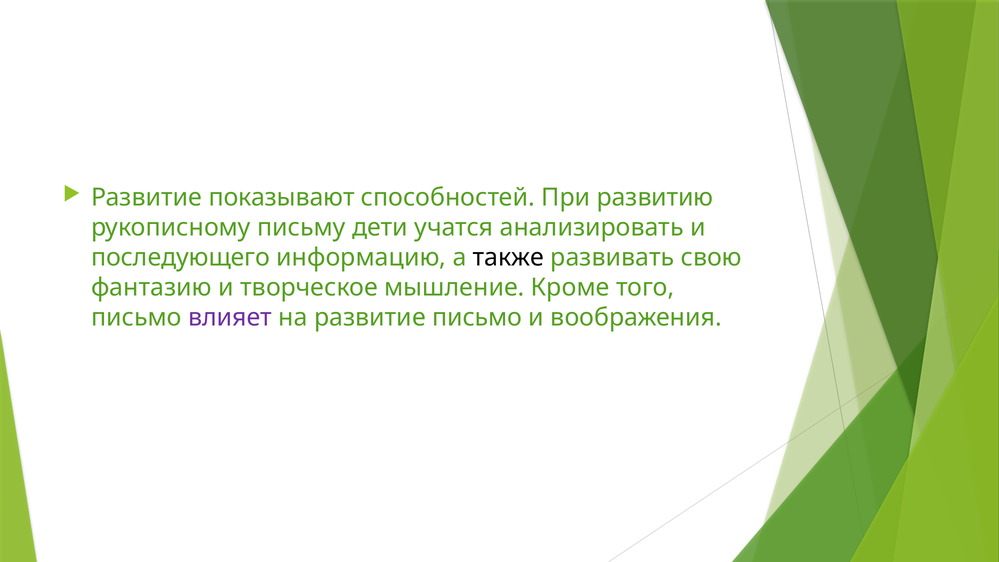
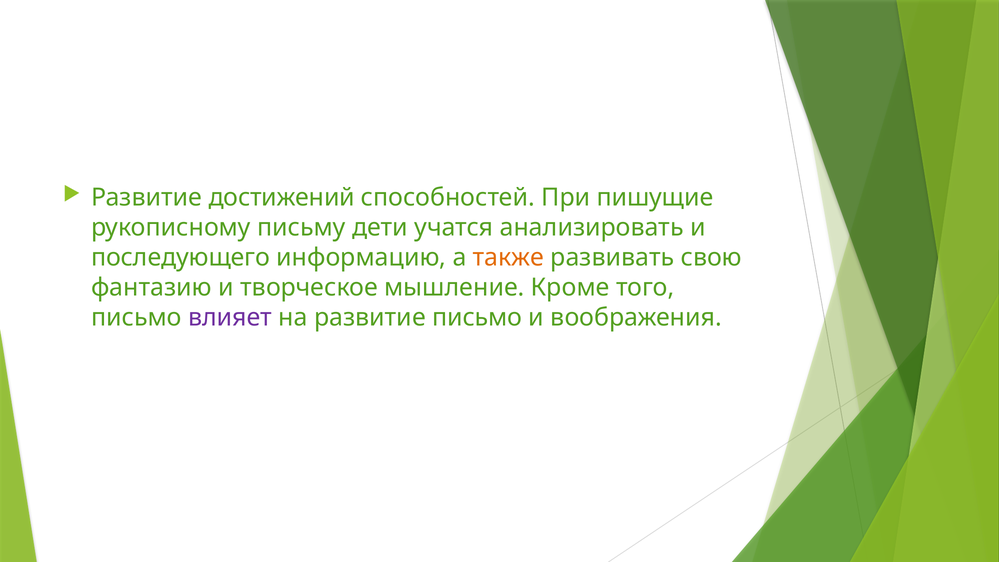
показывают: показывают -> достижений
развитию: развитию -> пишущие
также colour: black -> orange
